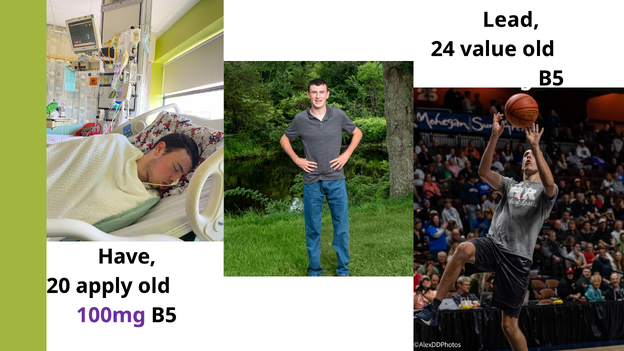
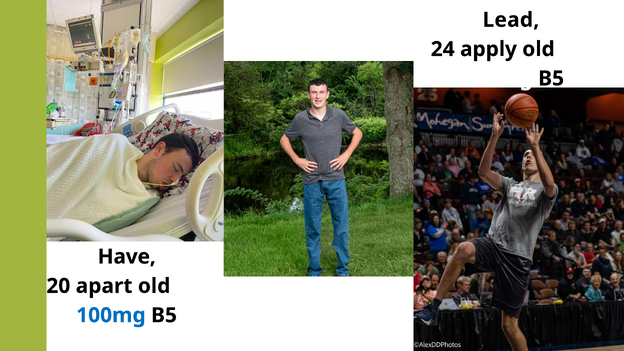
value: value -> apply
apply: apply -> apart
100mg colour: purple -> blue
